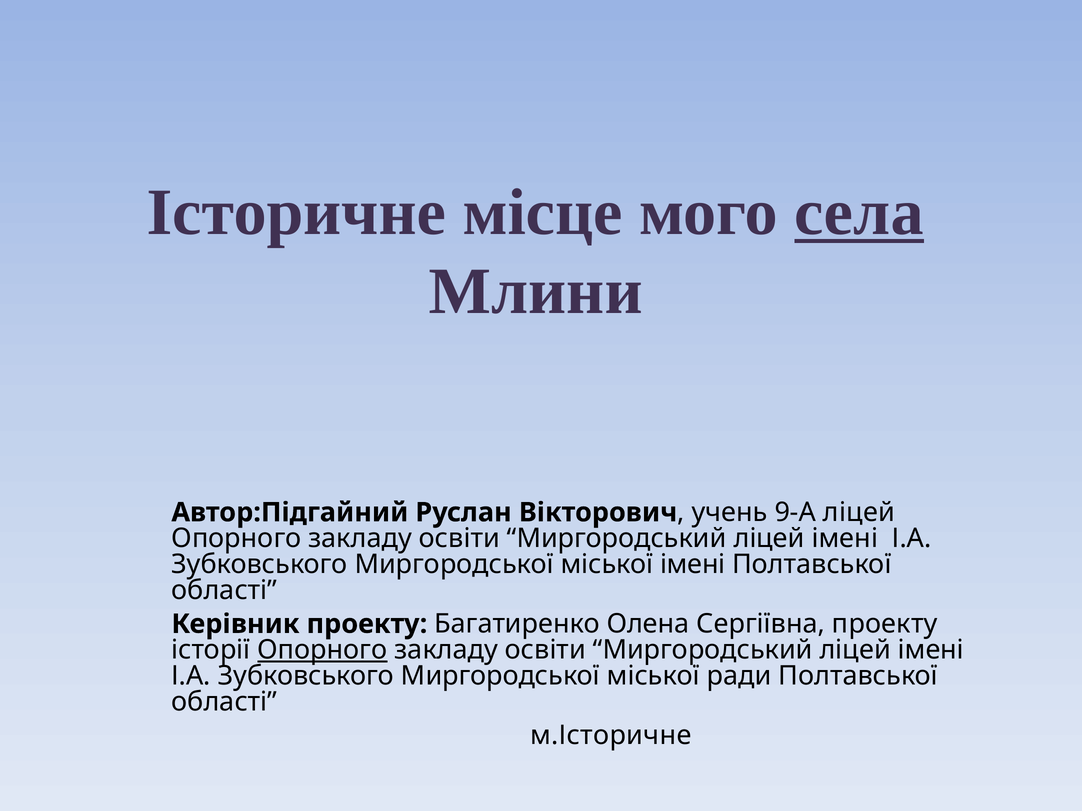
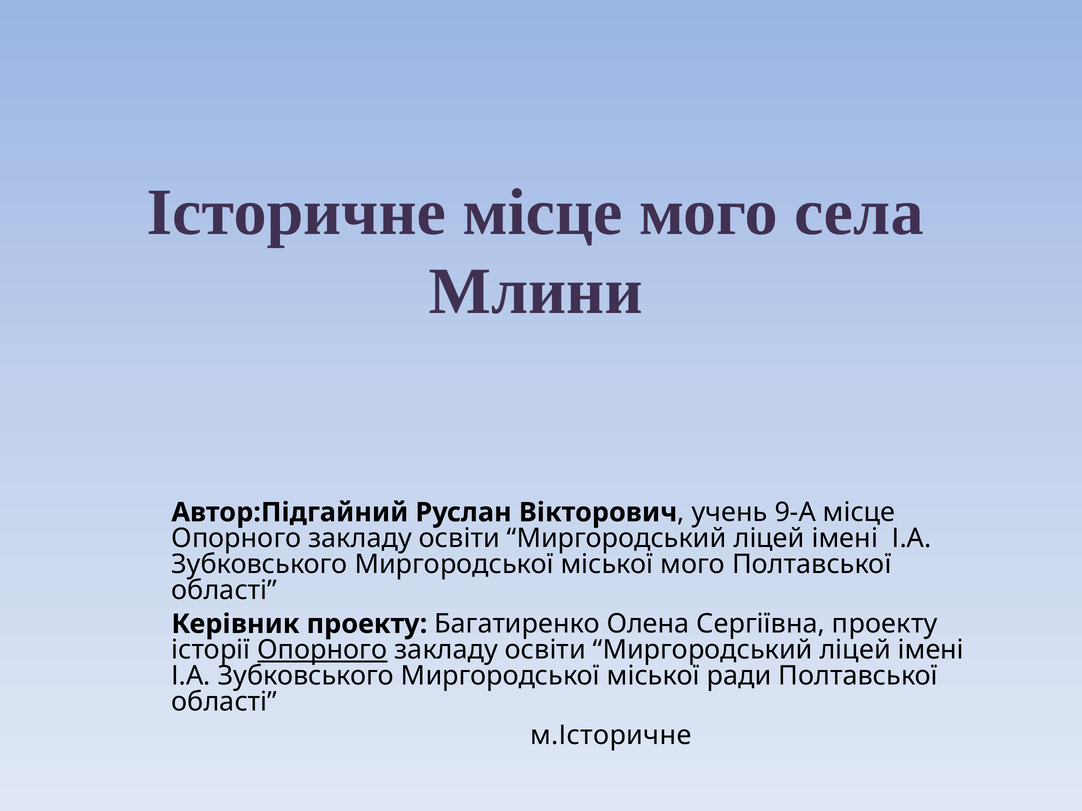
села underline: present -> none
9-А ліцей: ліцей -> місце
міської імені: імені -> мого
